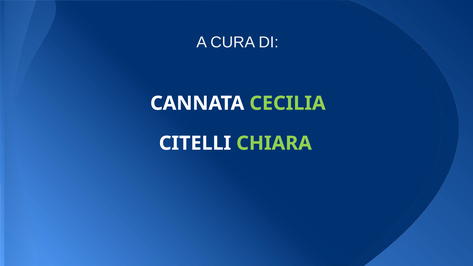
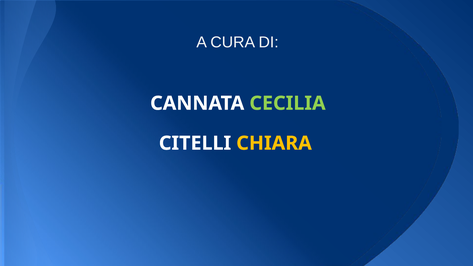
CHIARA colour: light green -> yellow
